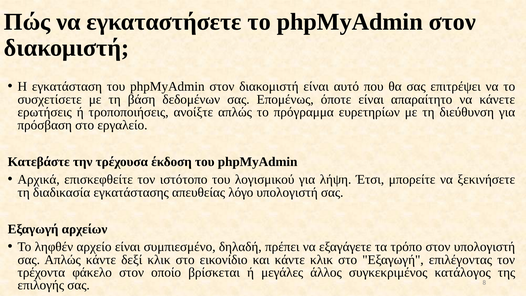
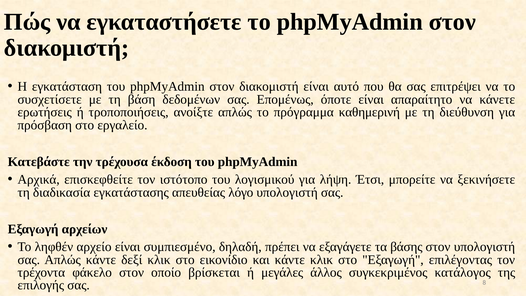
ευρετηρίων: ευρετηρίων -> καθημερινή
τρόπο: τρόπο -> βάσης
